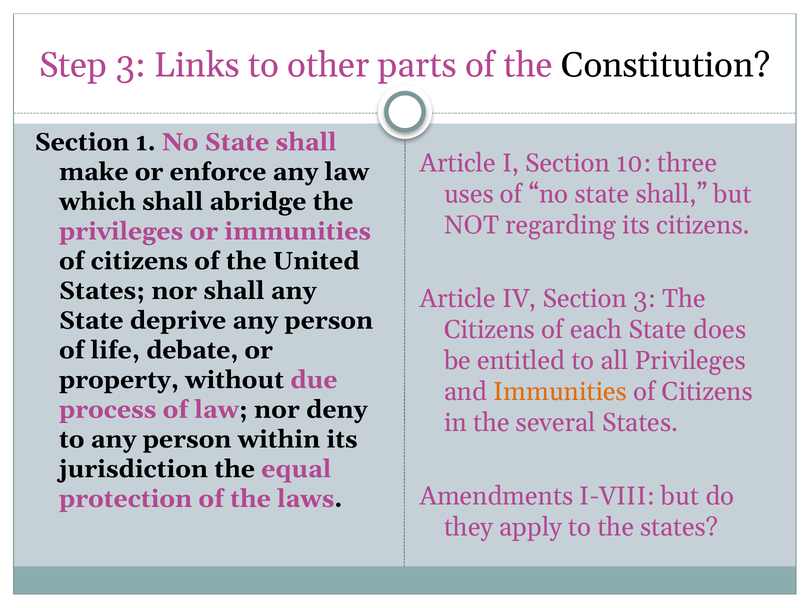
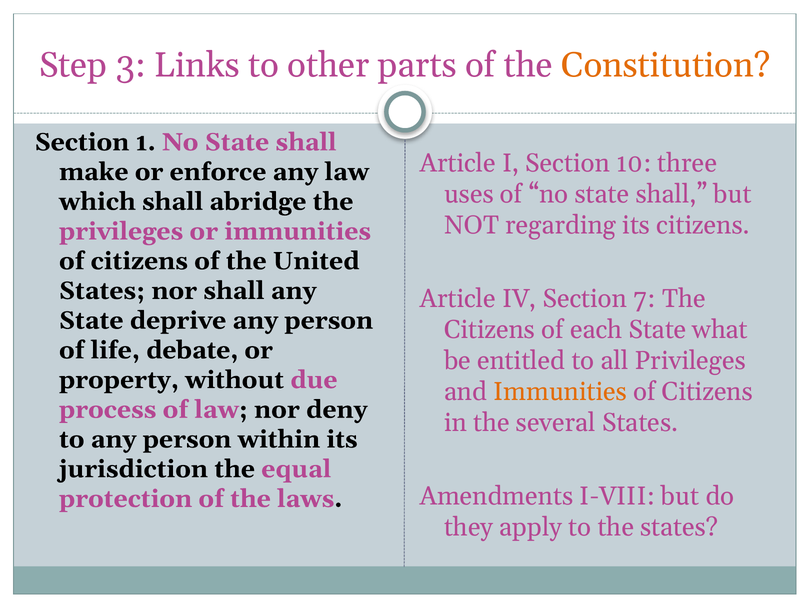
Constitution colour: black -> orange
Section 3: 3 -> 7
does: does -> what
